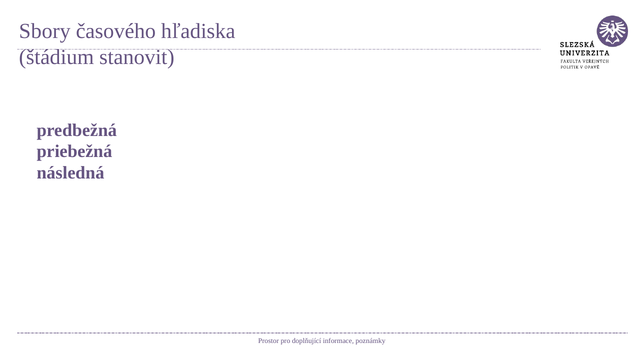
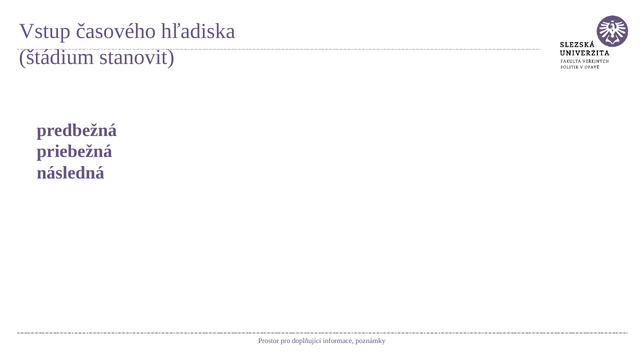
Sbory: Sbory -> Vstup
